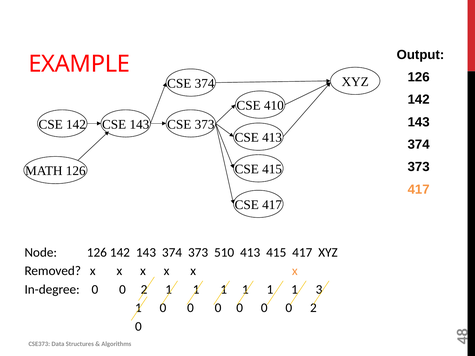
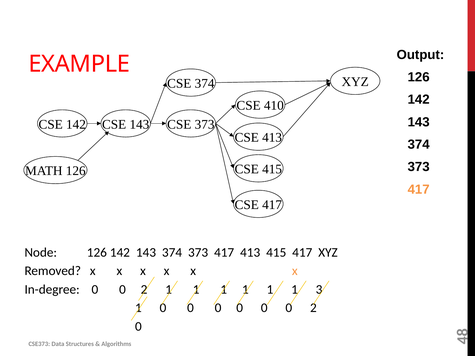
510 at (224, 253): 510 -> 417
